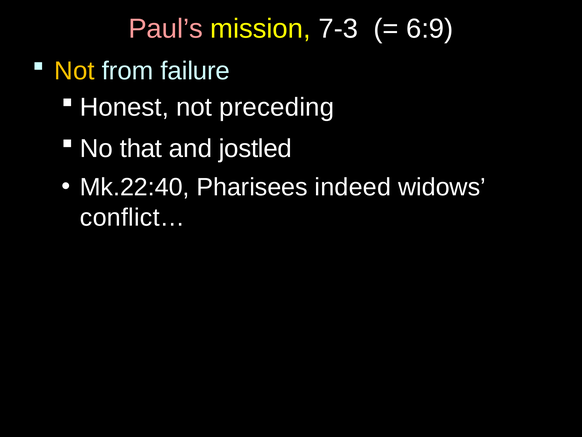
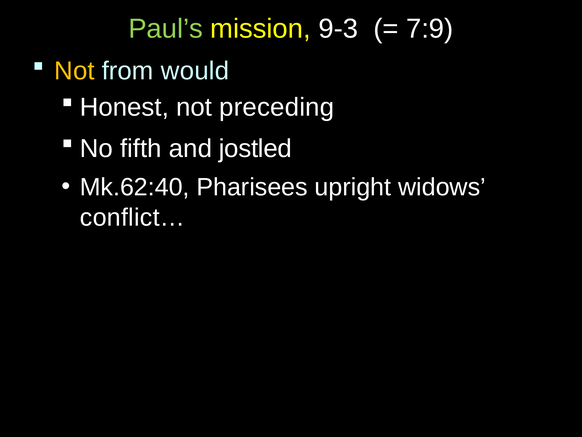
Paul’s colour: pink -> light green
7-3: 7-3 -> 9-3
6:9: 6:9 -> 7:9
failure: failure -> would
that: that -> fifth
Mk.22:40: Mk.22:40 -> Mk.62:40
indeed: indeed -> upright
